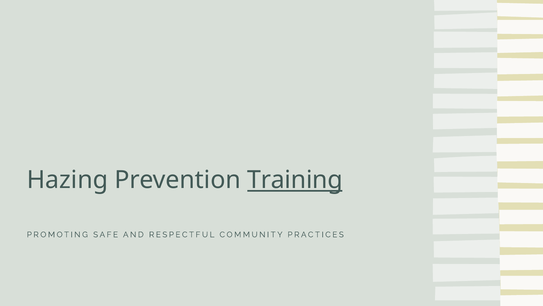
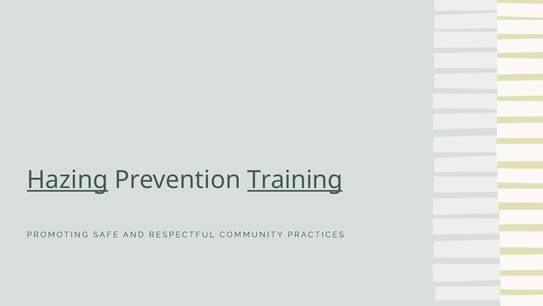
Hazing underline: none -> present
